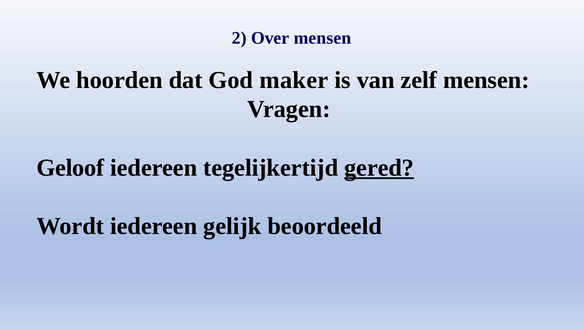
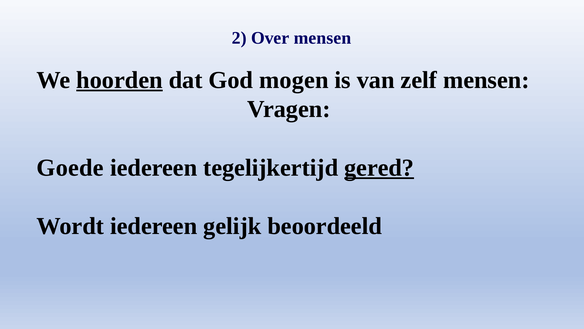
hoorden underline: none -> present
maker: maker -> mogen
Geloof: Geloof -> Goede
